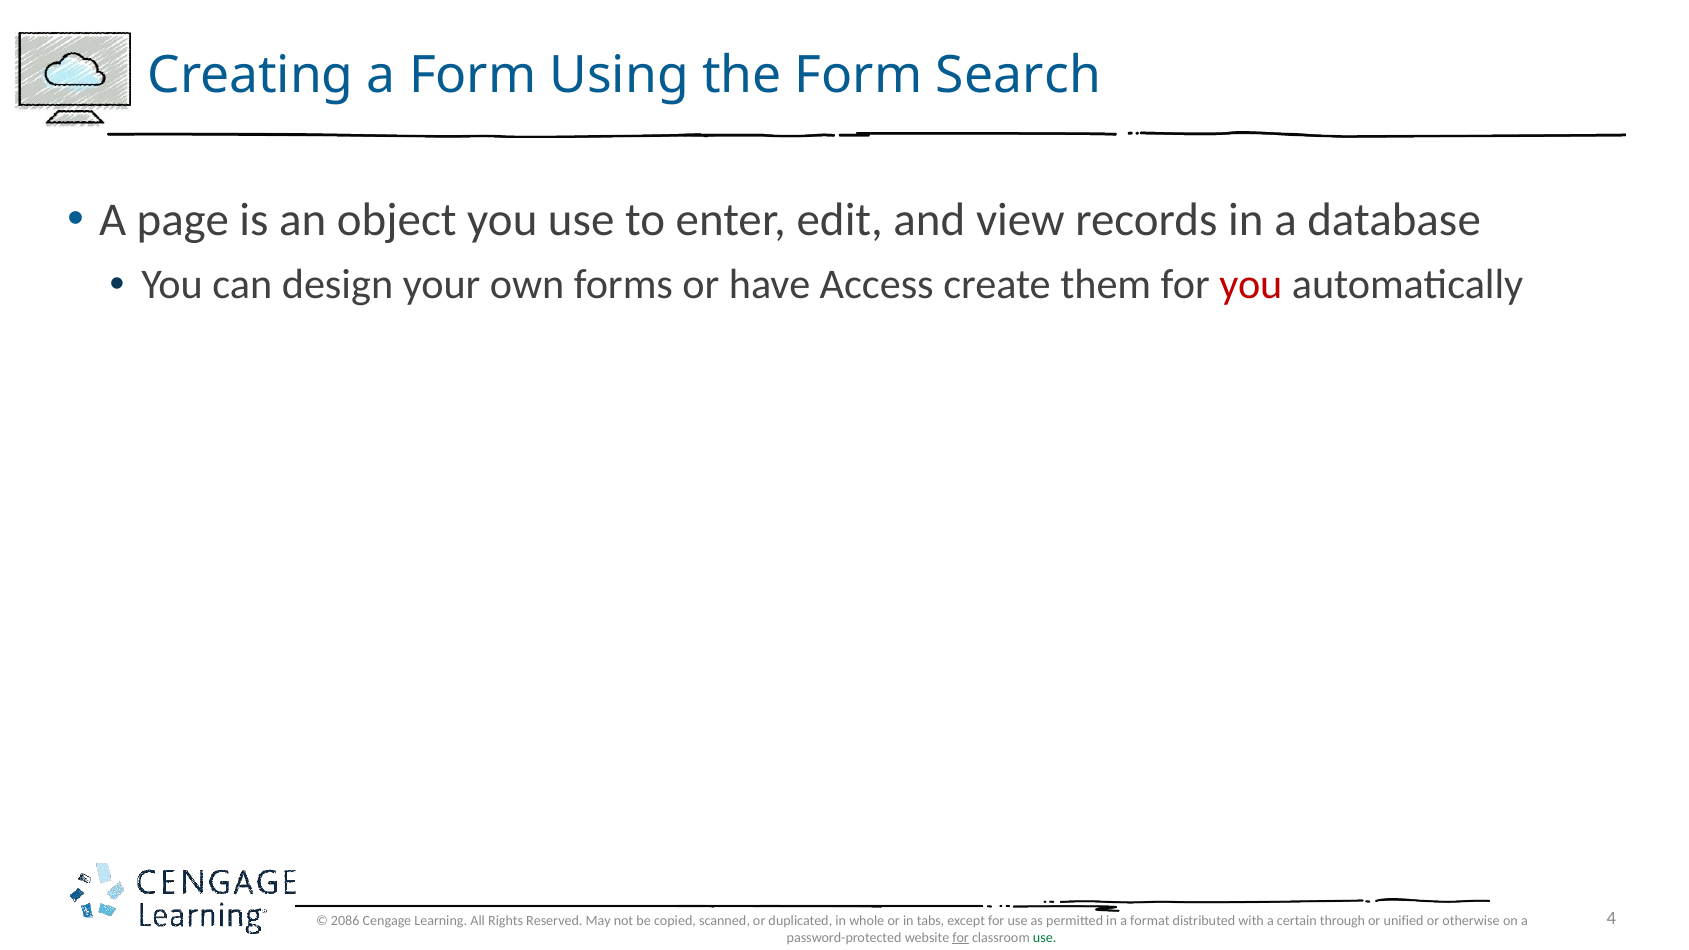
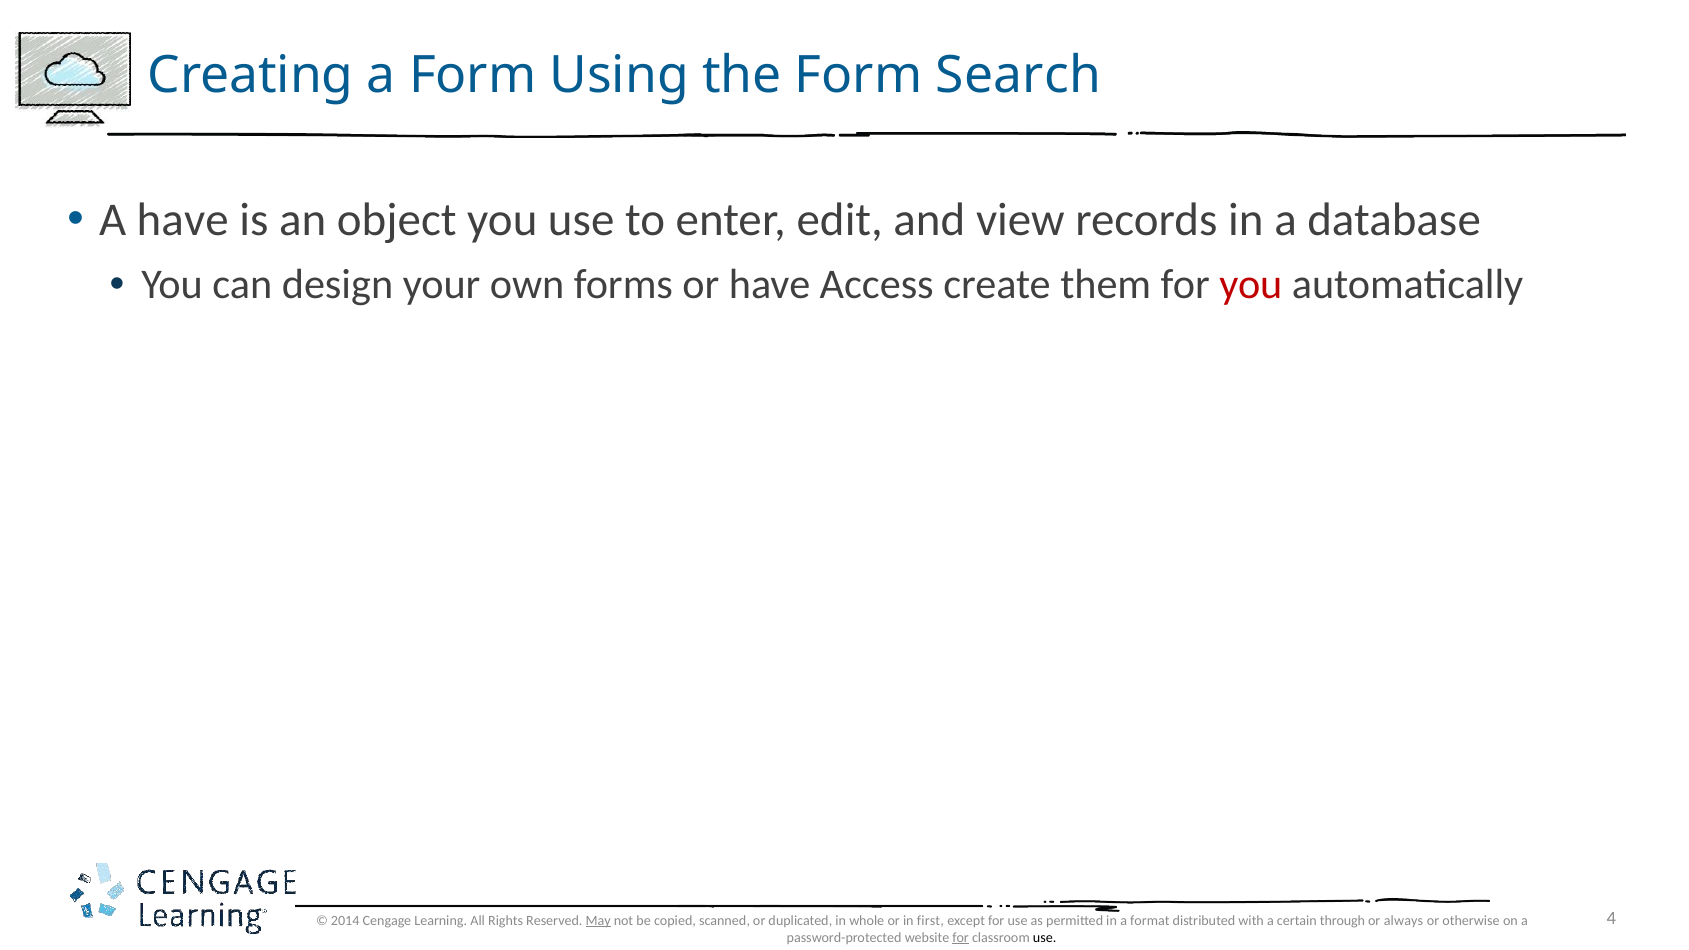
A page: page -> have
2086: 2086 -> 2014
May underline: none -> present
tabs: tabs -> first
unified: unified -> always
use at (1045, 938) colour: green -> black
